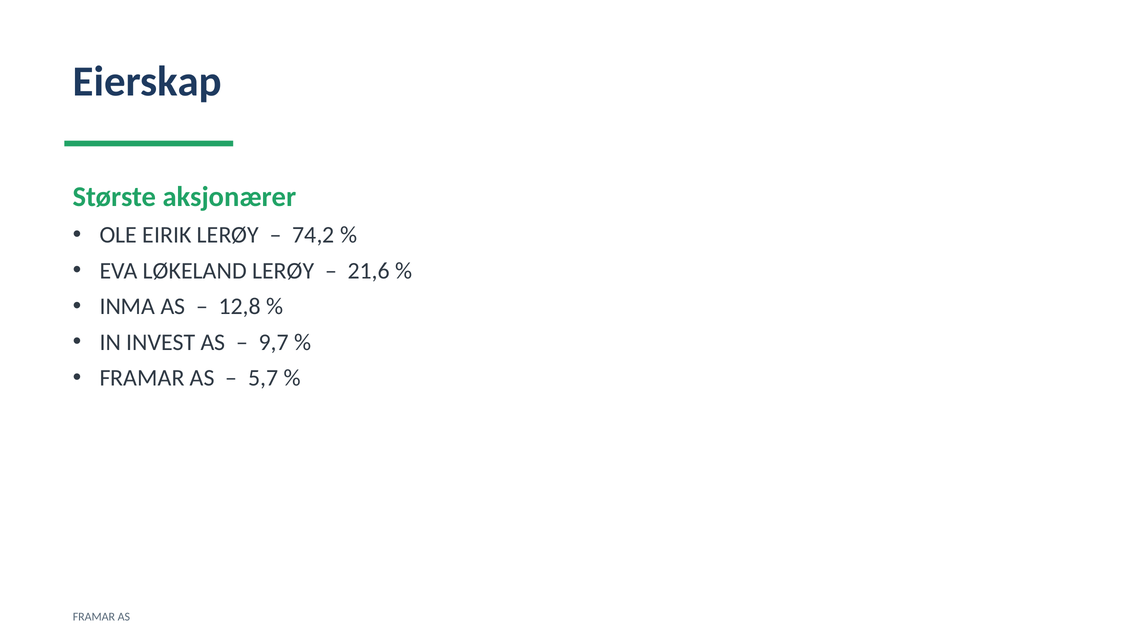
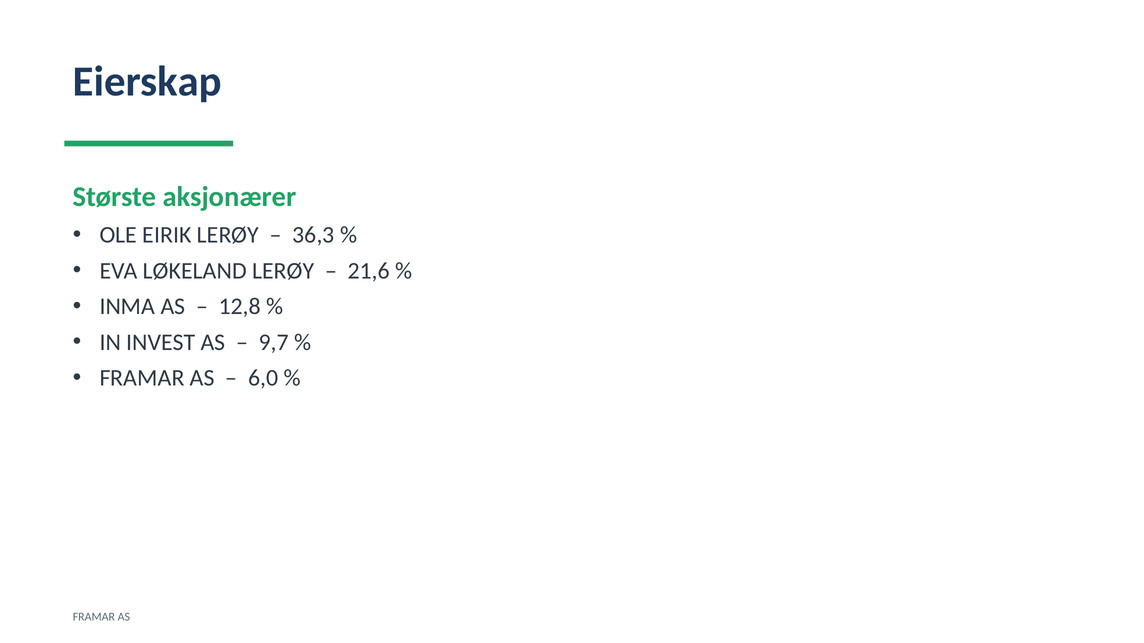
74,2: 74,2 -> 36,3
5,7: 5,7 -> 6,0
